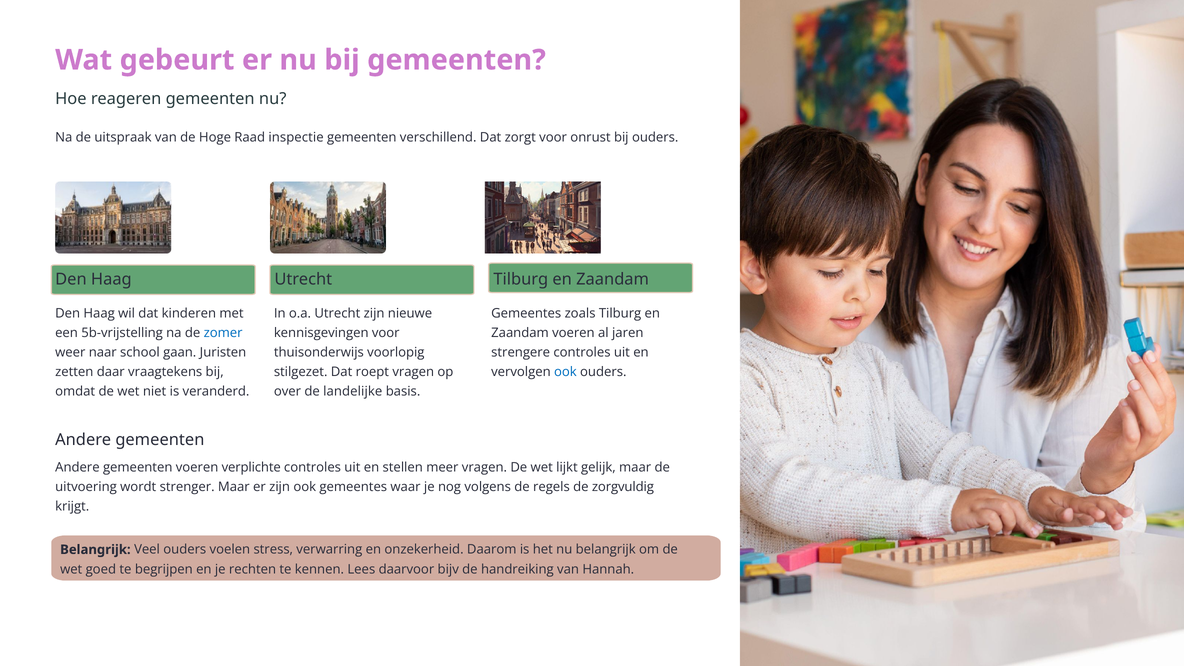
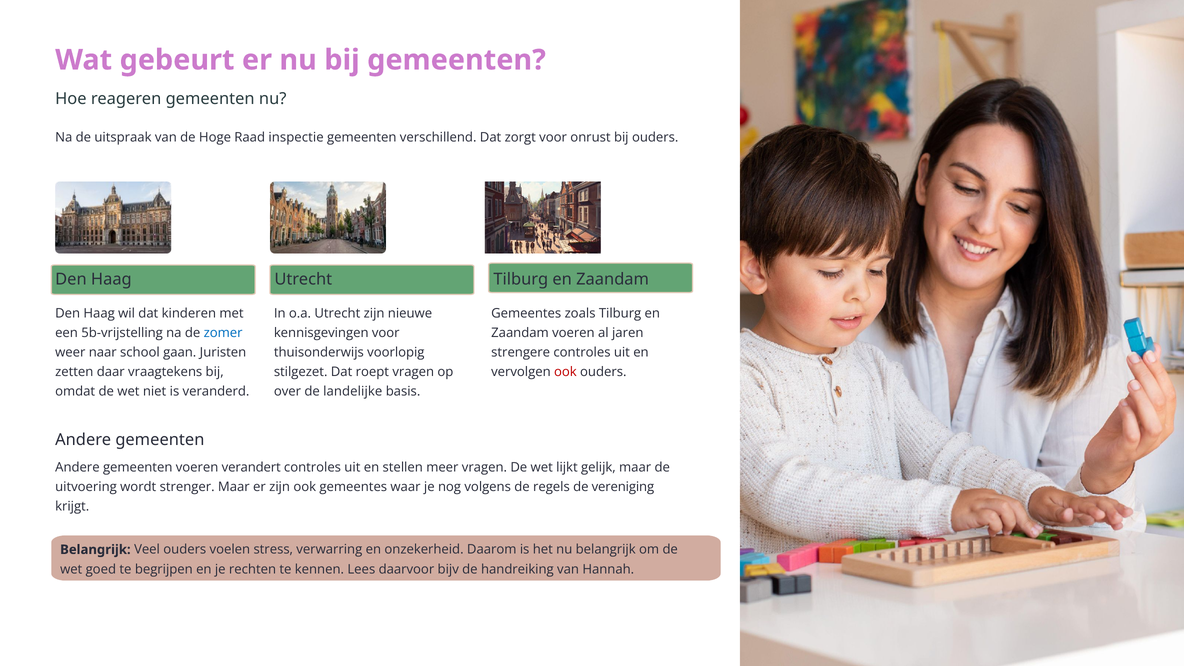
ook at (565, 372) colour: blue -> red
verplichte: verplichte -> verandert
zorgvuldig: zorgvuldig -> vereniging
